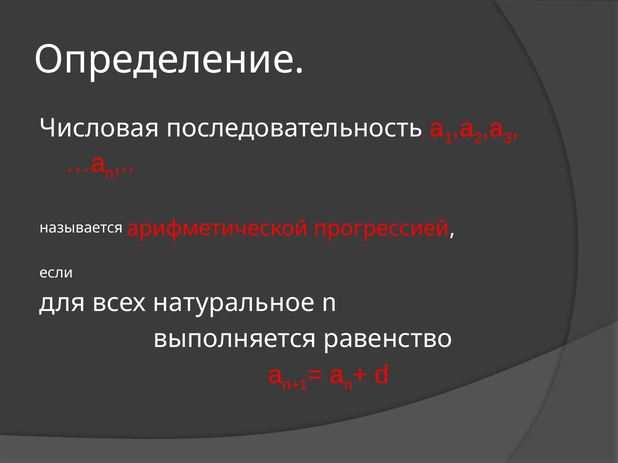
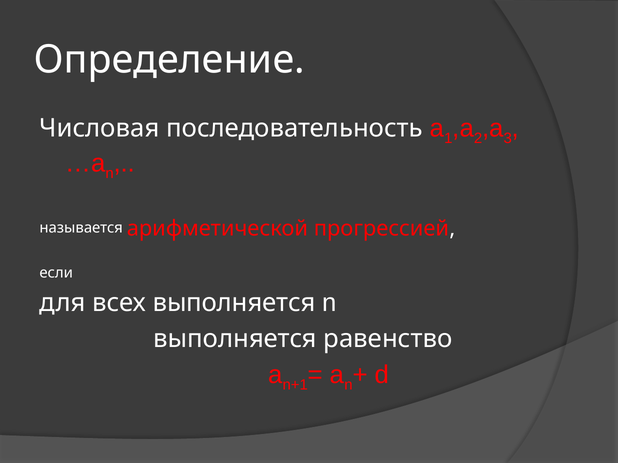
всех натуральное: натуральное -> выполняется
